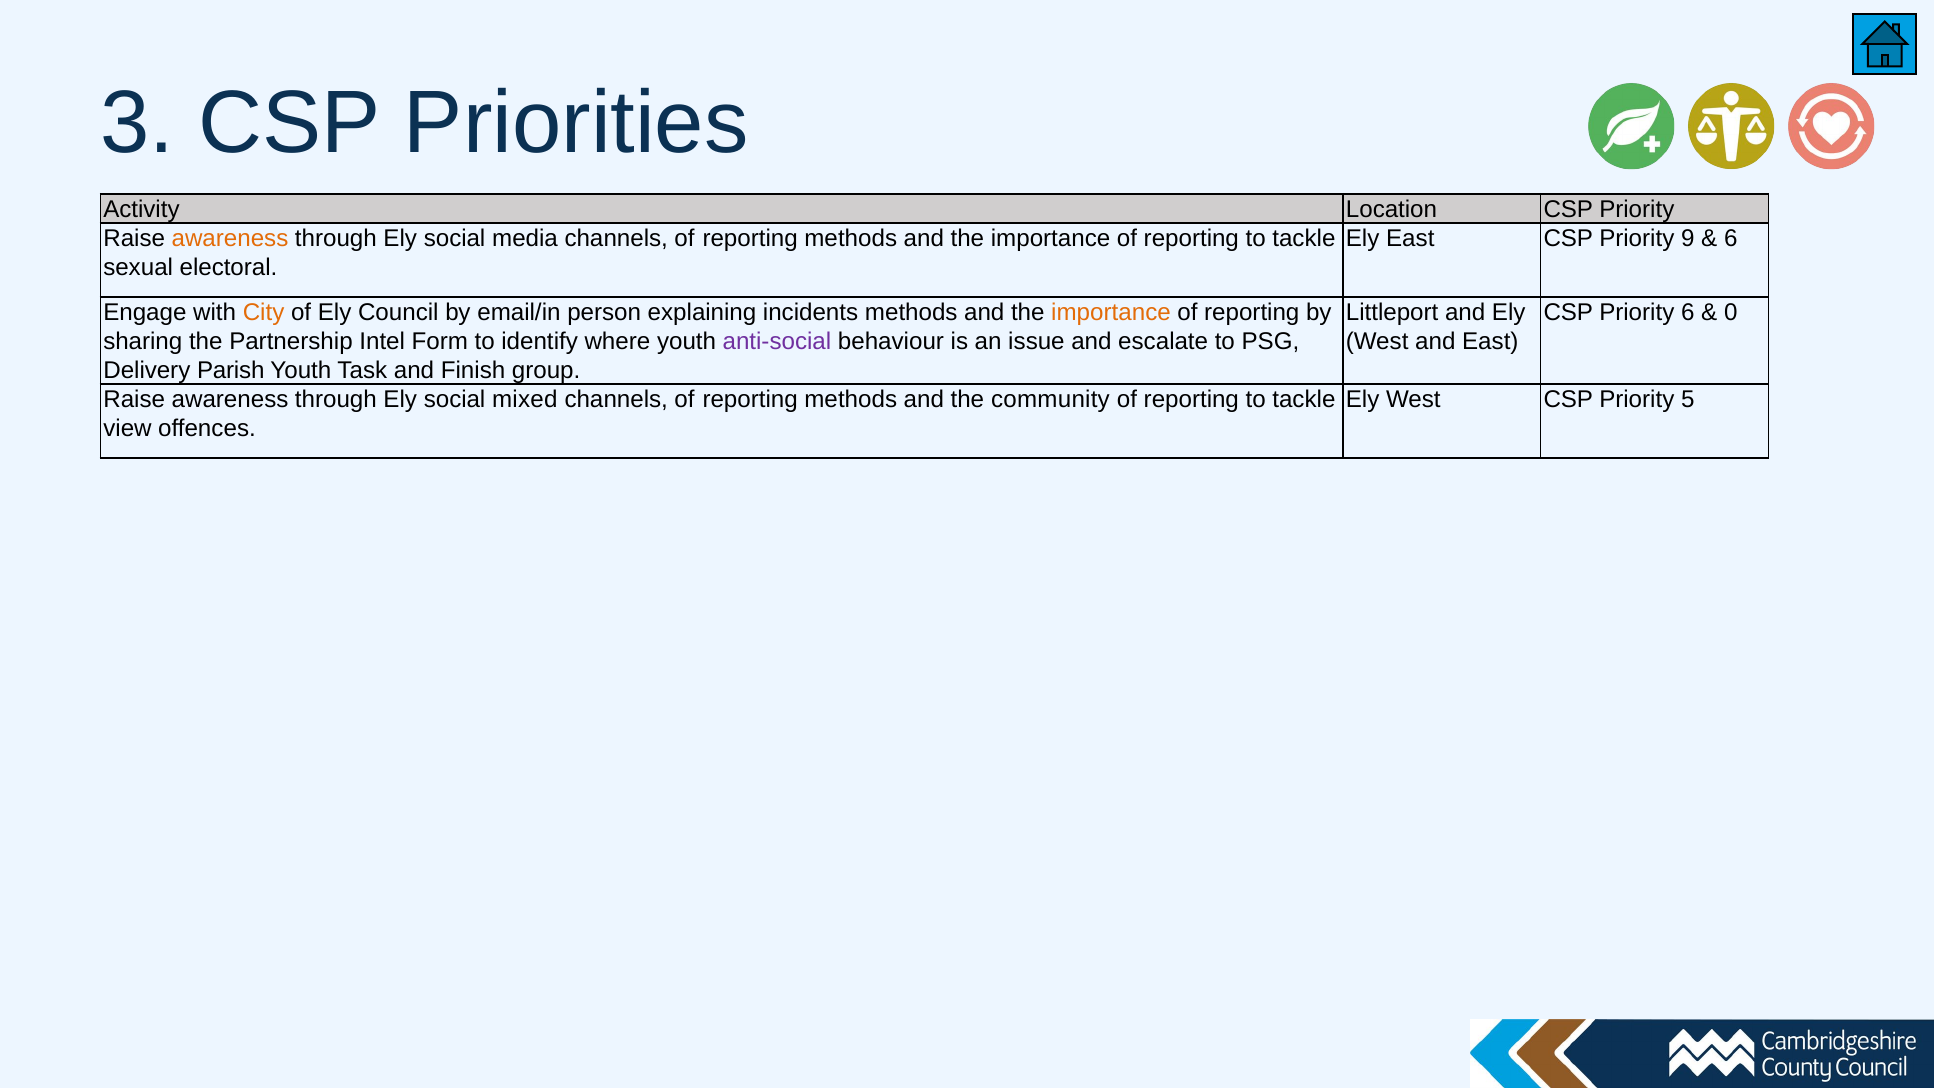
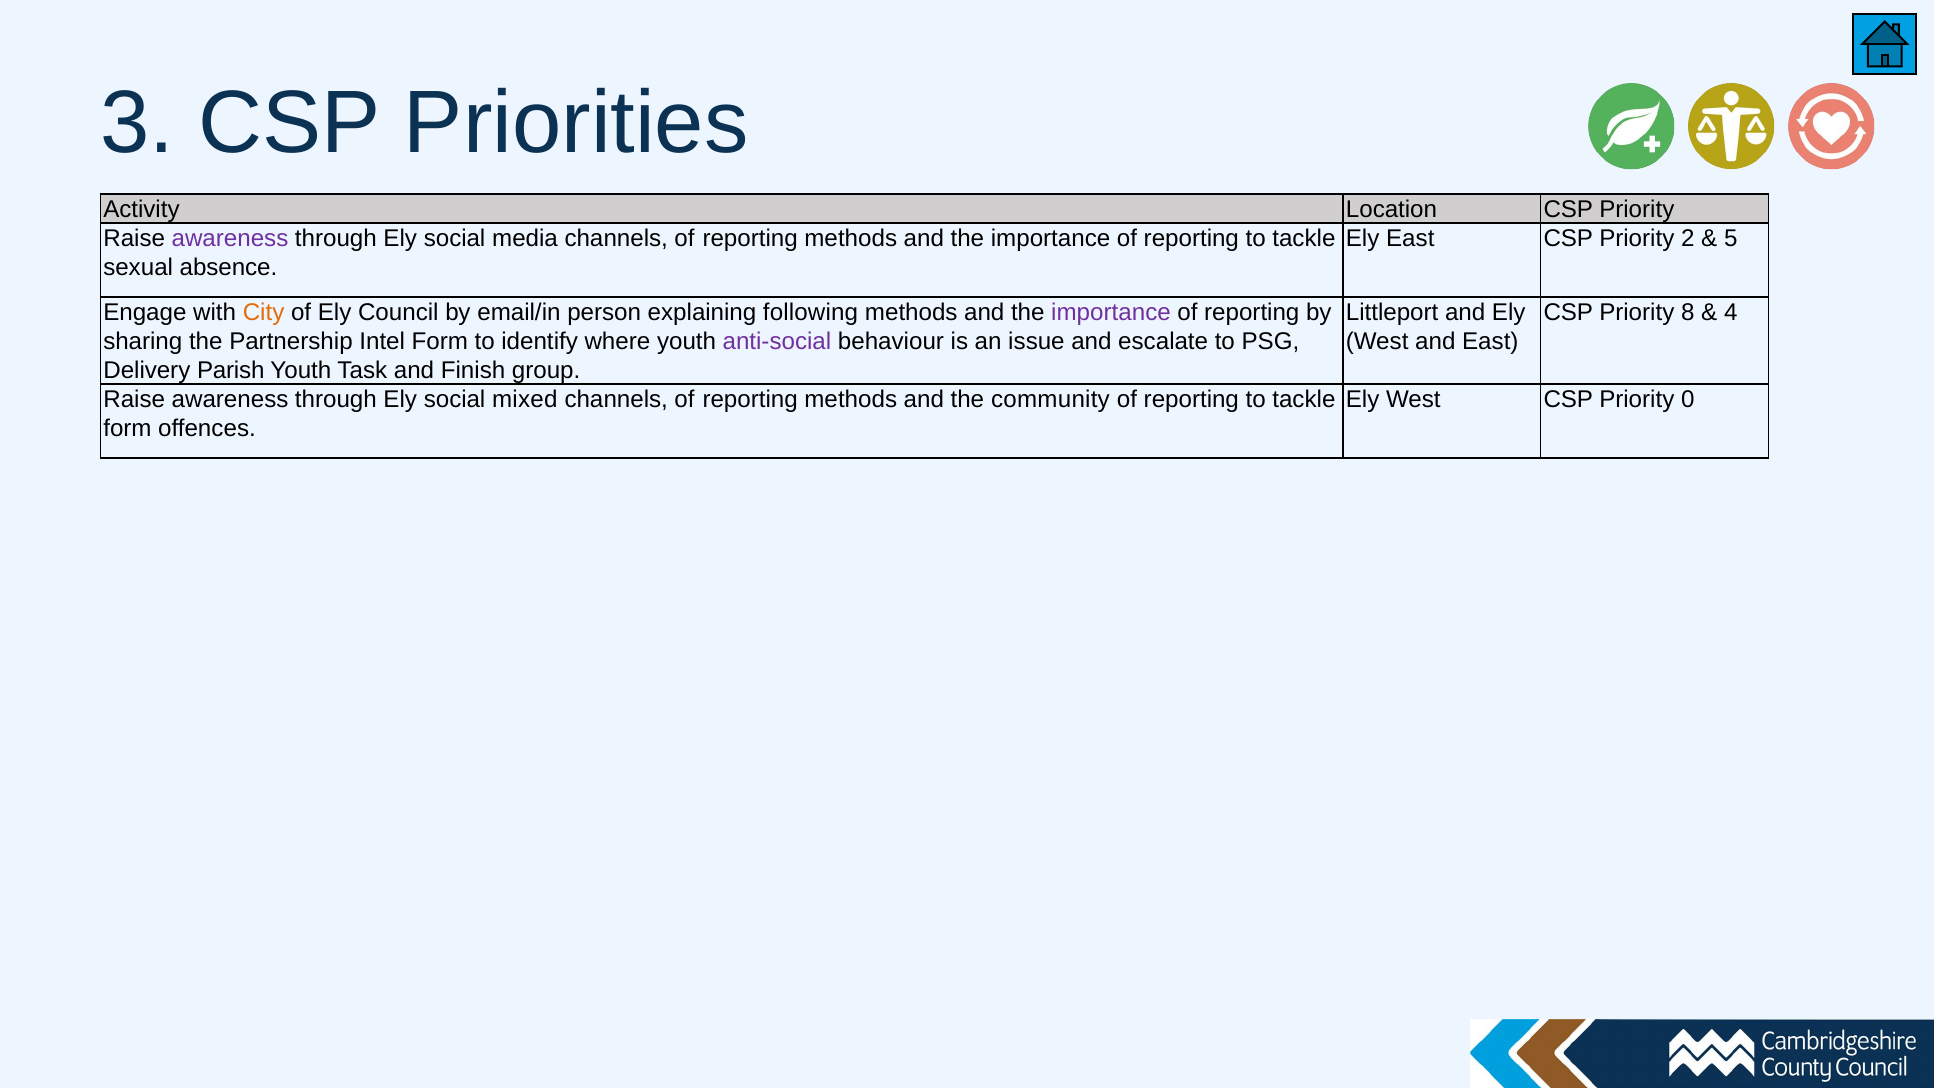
awareness at (230, 239) colour: orange -> purple
9: 9 -> 2
6 at (1731, 239): 6 -> 5
electoral: electoral -> absence
incidents: incidents -> following
importance at (1111, 313) colour: orange -> purple
Priority 6: 6 -> 8
0: 0 -> 4
5: 5 -> 0
view at (127, 429): view -> form
